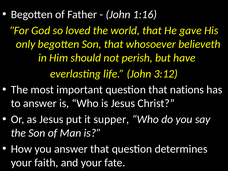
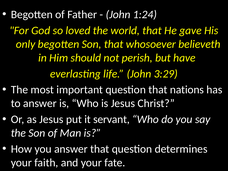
1:16: 1:16 -> 1:24
3:12: 3:12 -> 3:29
supper: supper -> servant
